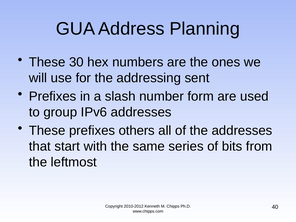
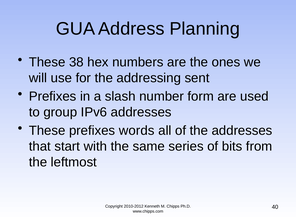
30: 30 -> 38
others: others -> words
